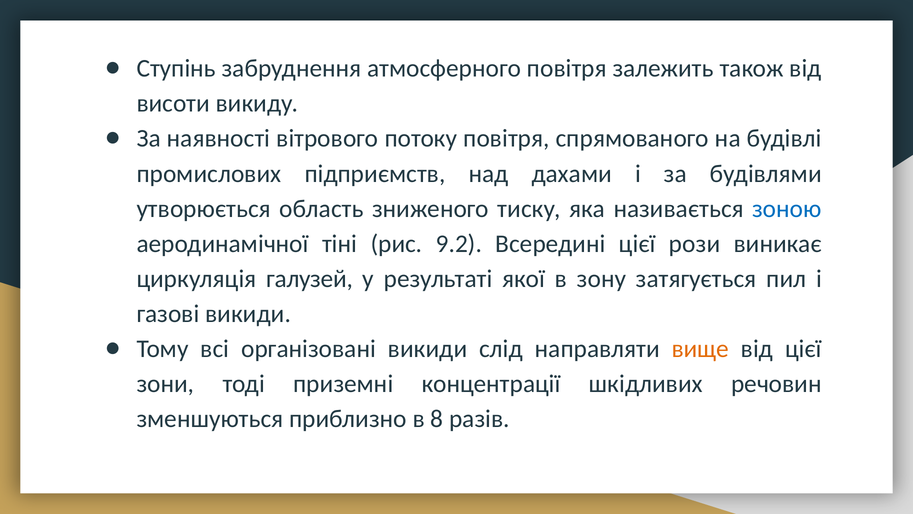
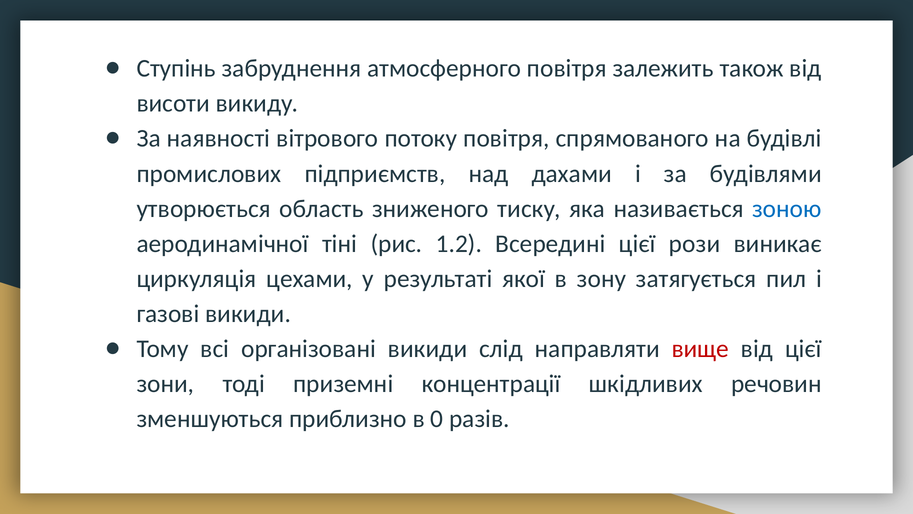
9.2: 9.2 -> 1.2
галузей: галузей -> цехами
вище colour: orange -> red
8: 8 -> 0
